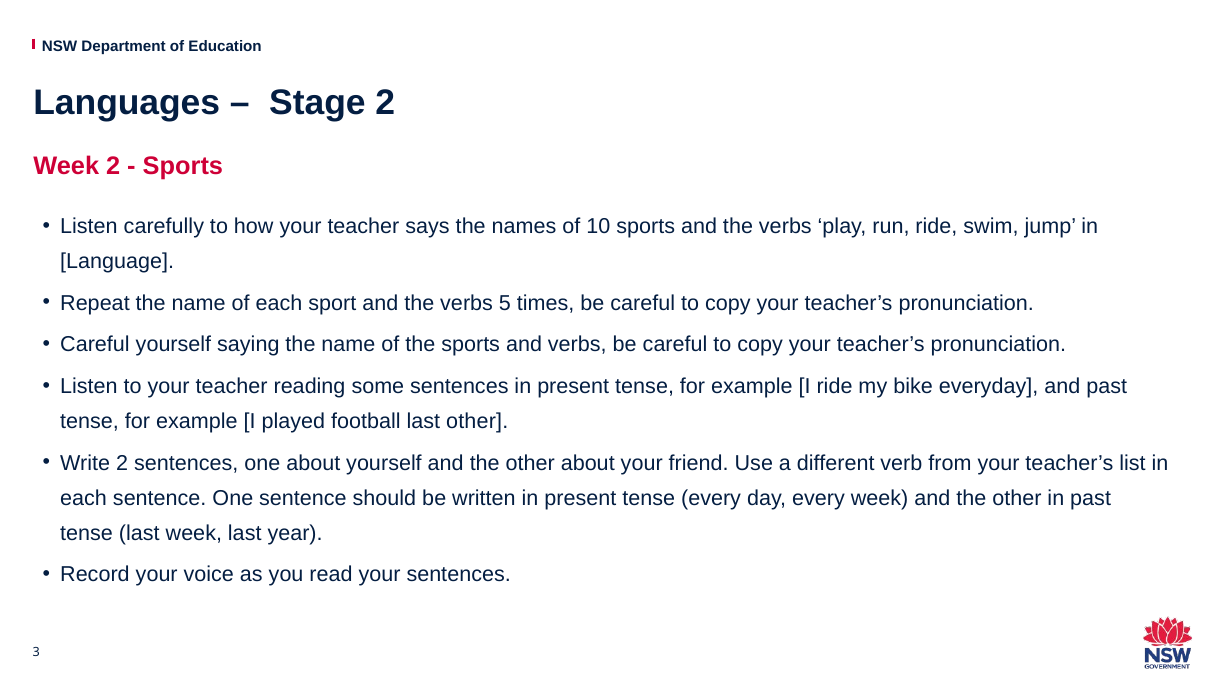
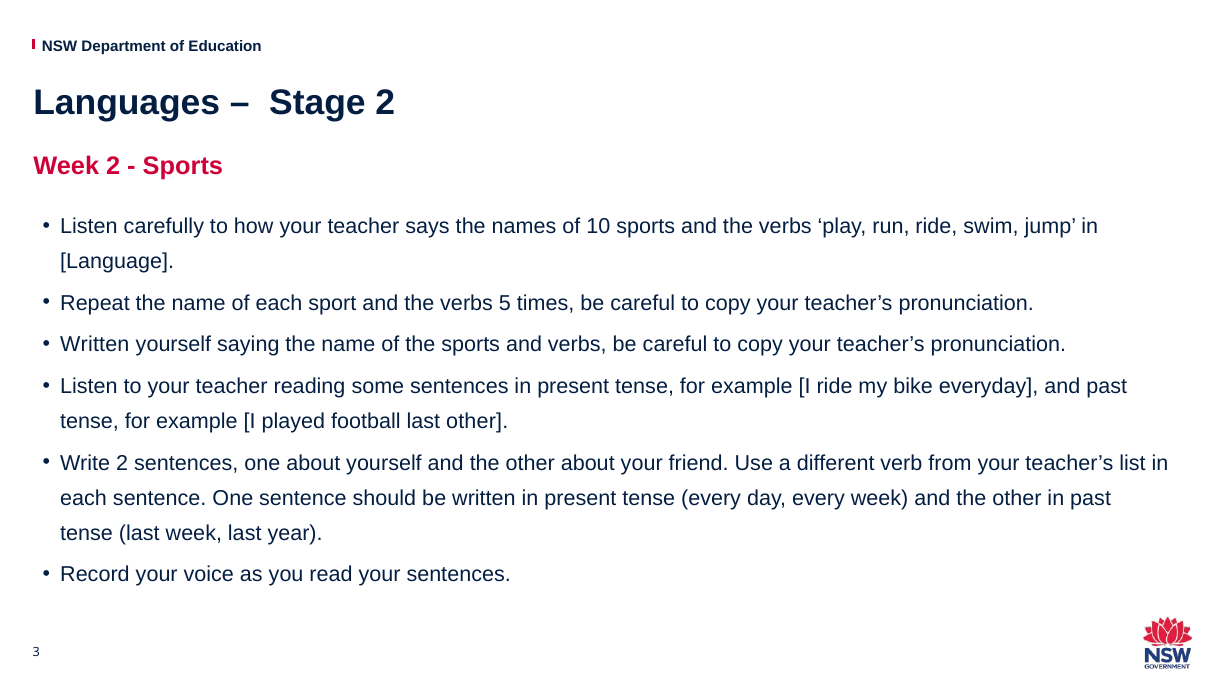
Careful at (95, 345): Careful -> Written
